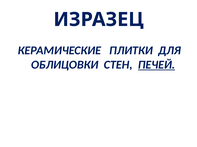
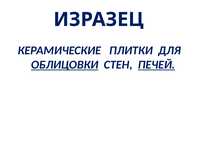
ОБЛИЦОВКИ underline: none -> present
